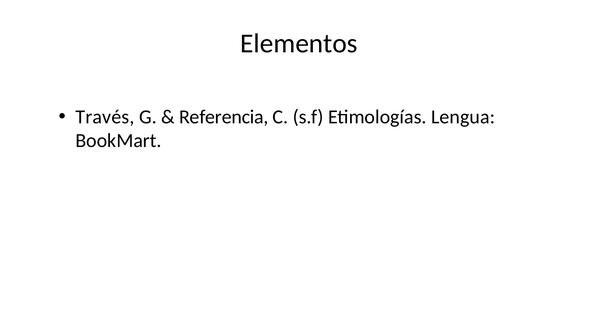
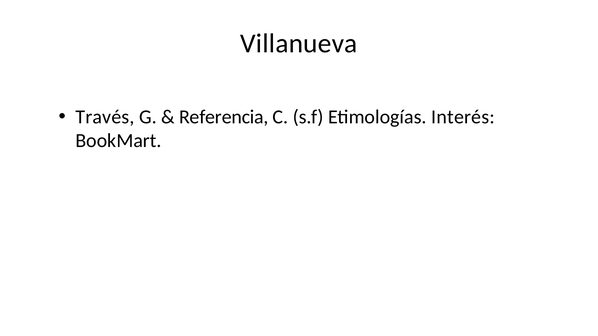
Elementos: Elementos -> Villanueva
Lengua: Lengua -> Interés
